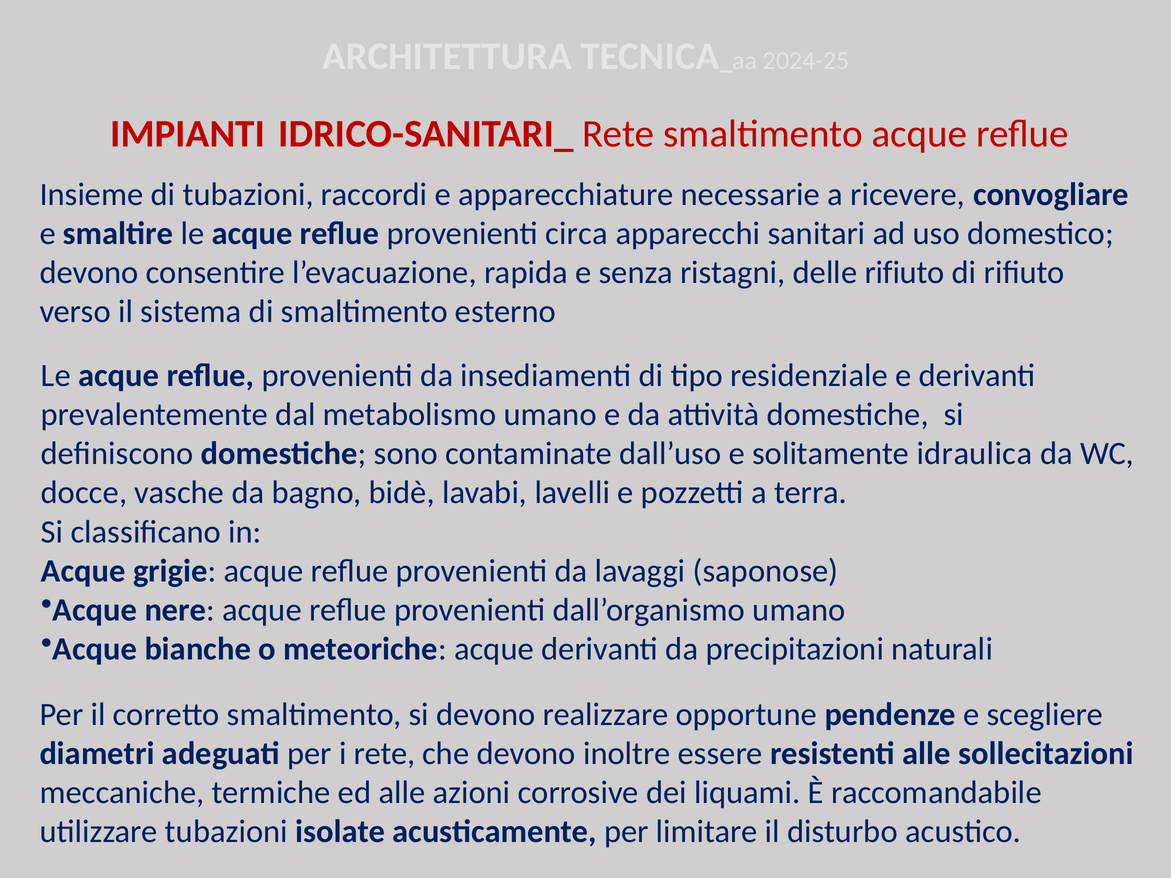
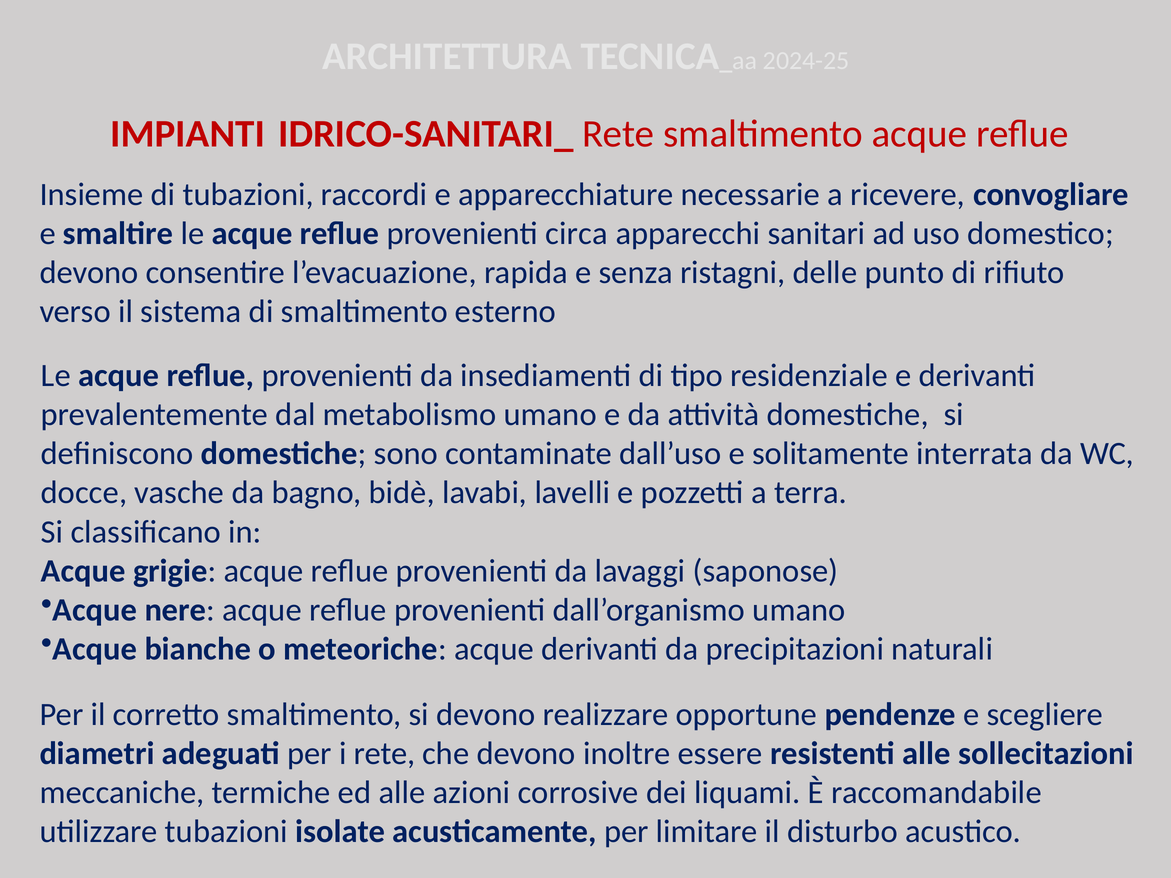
delle rifiuto: rifiuto -> punto
idraulica: idraulica -> interrata
